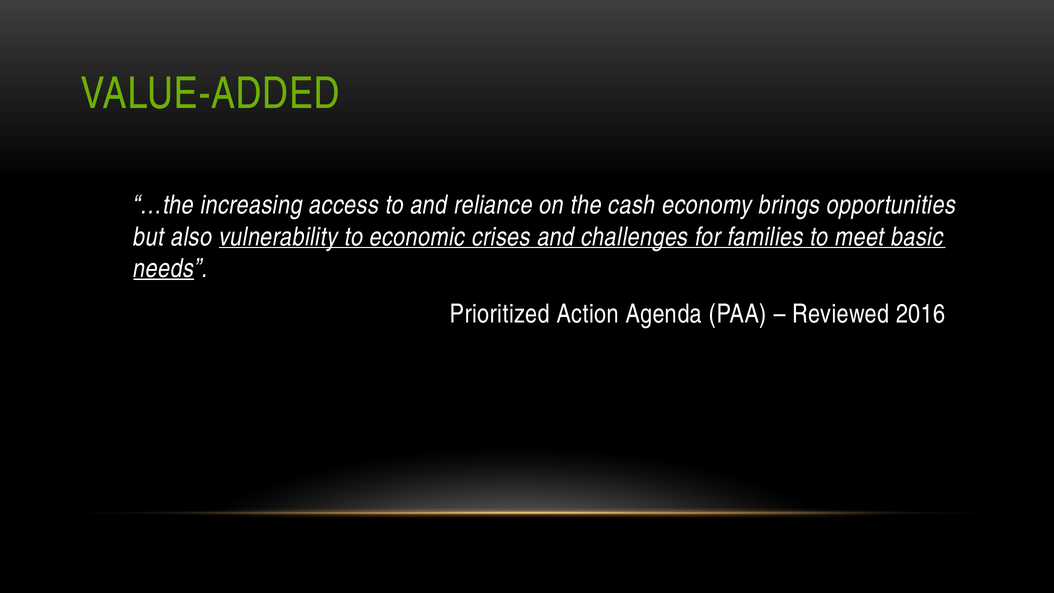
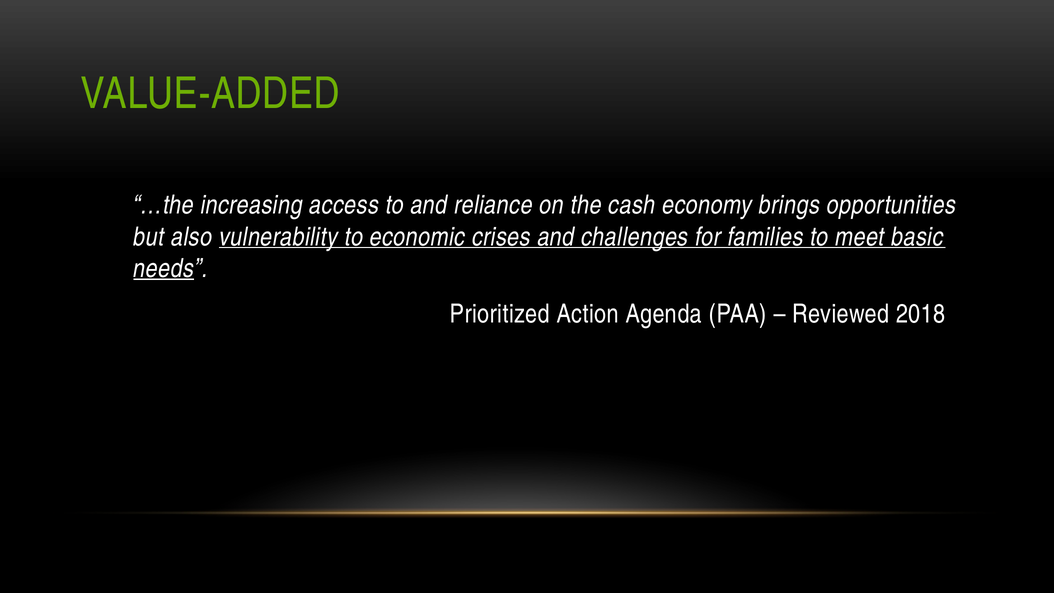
2016: 2016 -> 2018
